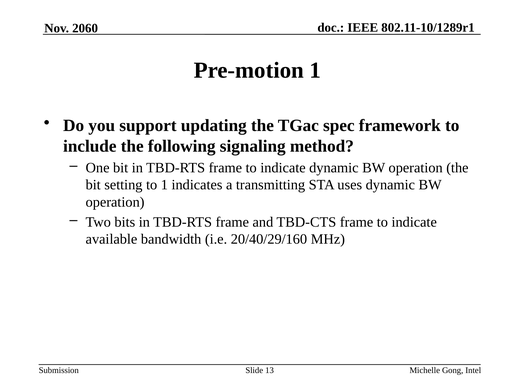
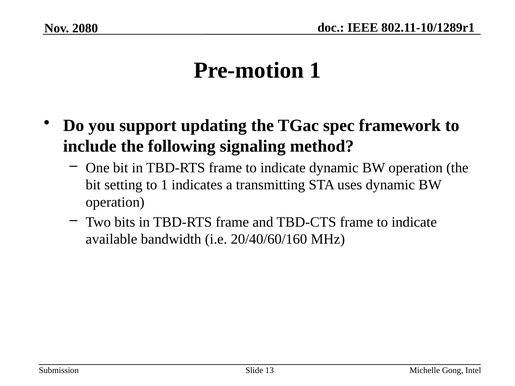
2060: 2060 -> 2080
20/40/29/160: 20/40/29/160 -> 20/40/60/160
